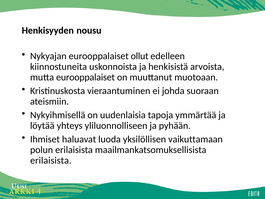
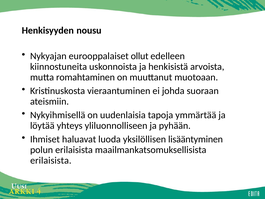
mutta eurooppalaiset: eurooppalaiset -> romahtaminen
vaikuttamaan: vaikuttamaan -> lisääntyminen
